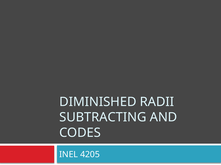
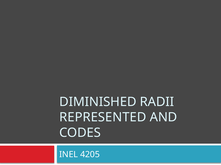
SUBTRACTING: SUBTRACTING -> REPRESENTED
